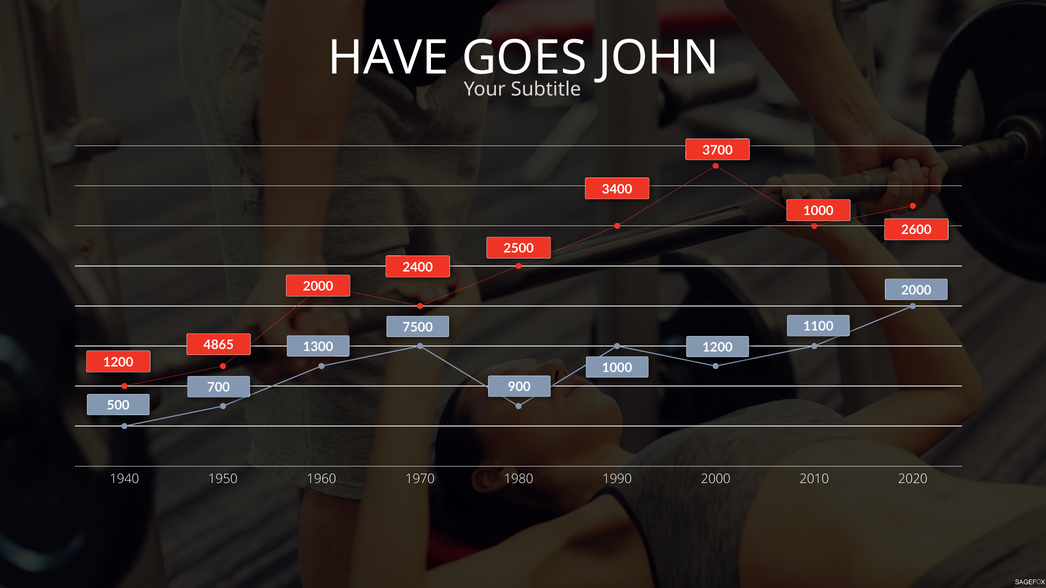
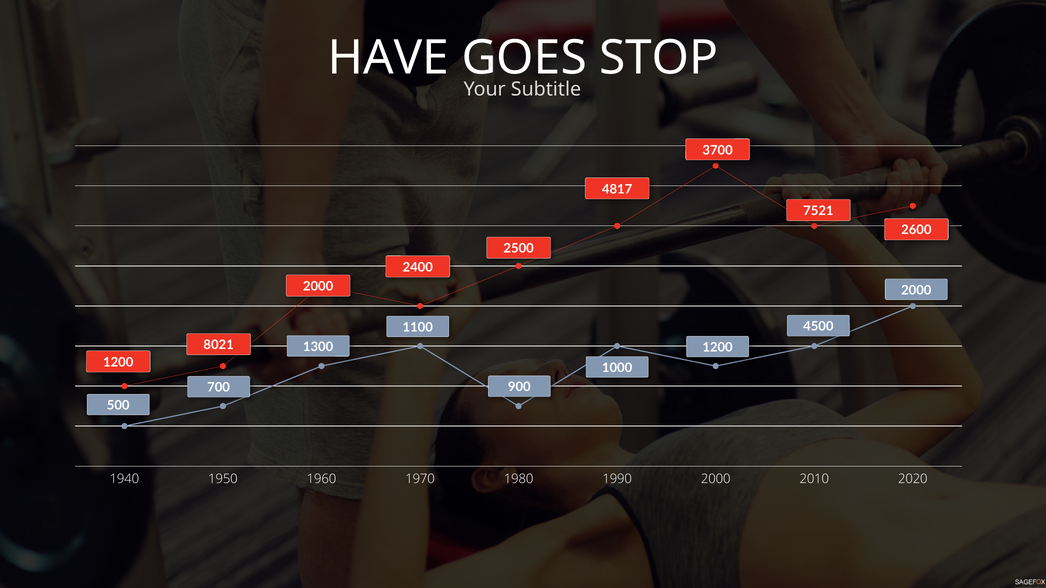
JOHN: JOHN -> STOP
3400: 3400 -> 4817
1000 at (818, 211): 1000 -> 7521
1100: 1100 -> 4500
7500: 7500 -> 1100
4865: 4865 -> 8021
